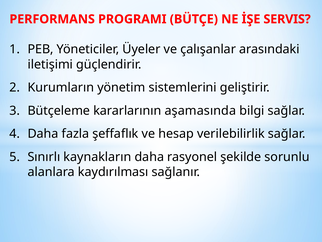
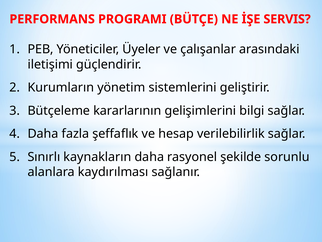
aşamasında: aşamasında -> gelişimlerini
